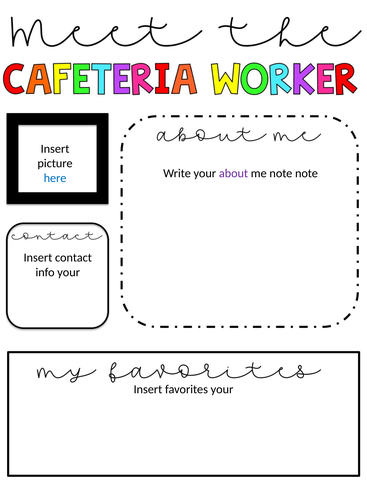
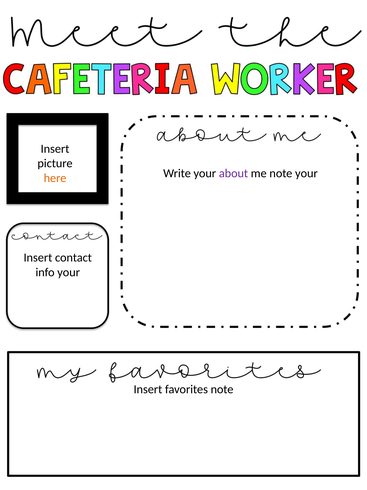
here colour: blue -> orange
note note: note -> your
favorites your: your -> note
